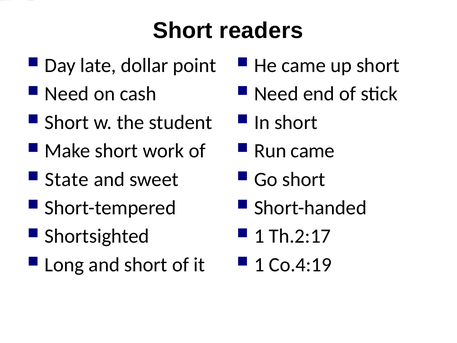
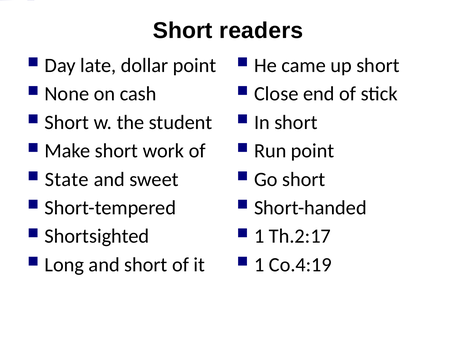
Need at (67, 94): Need -> None
Need at (276, 94): Need -> Close
Run came: came -> point
